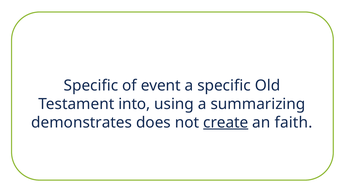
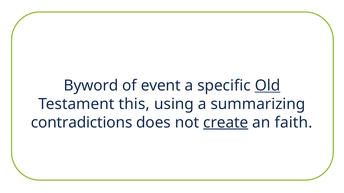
Specific at (91, 86): Specific -> Byword
Old underline: none -> present
into: into -> this
demonstrates: demonstrates -> contradictions
